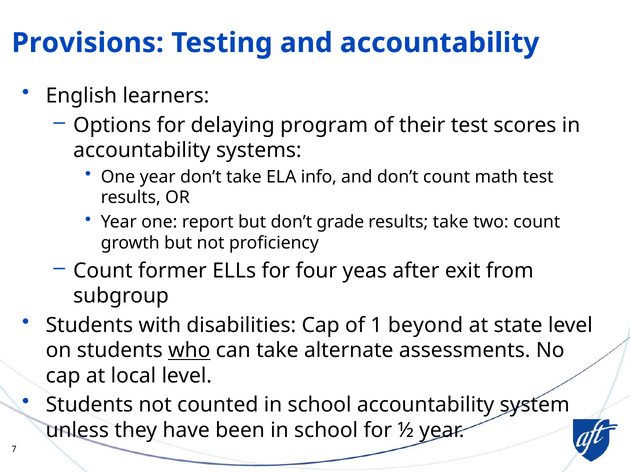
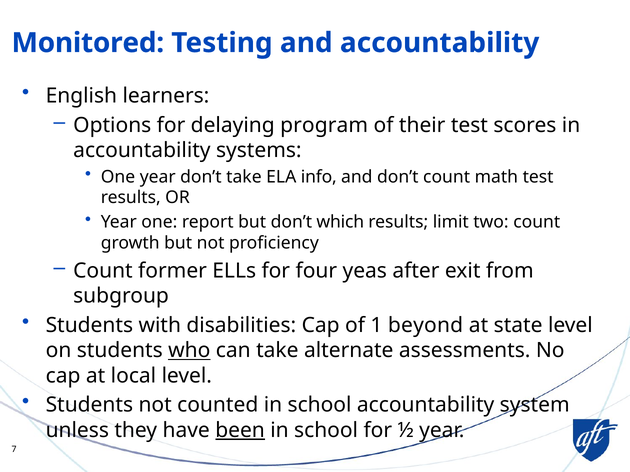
Provisions: Provisions -> Monitored
grade: grade -> which
results take: take -> limit
been underline: none -> present
